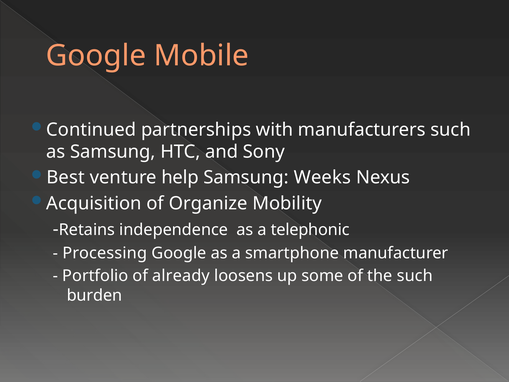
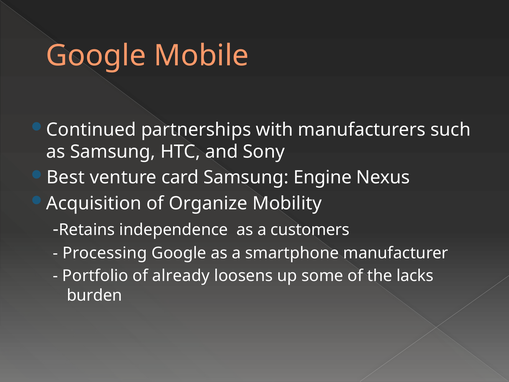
help: help -> card
Weeks: Weeks -> Engine
telephonic: telephonic -> customers
the such: such -> lacks
